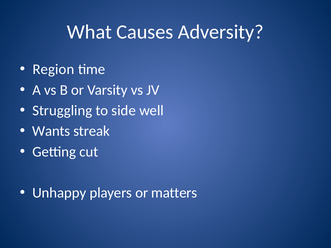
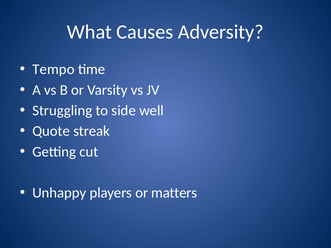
Region: Region -> Tempo
Wants: Wants -> Quote
